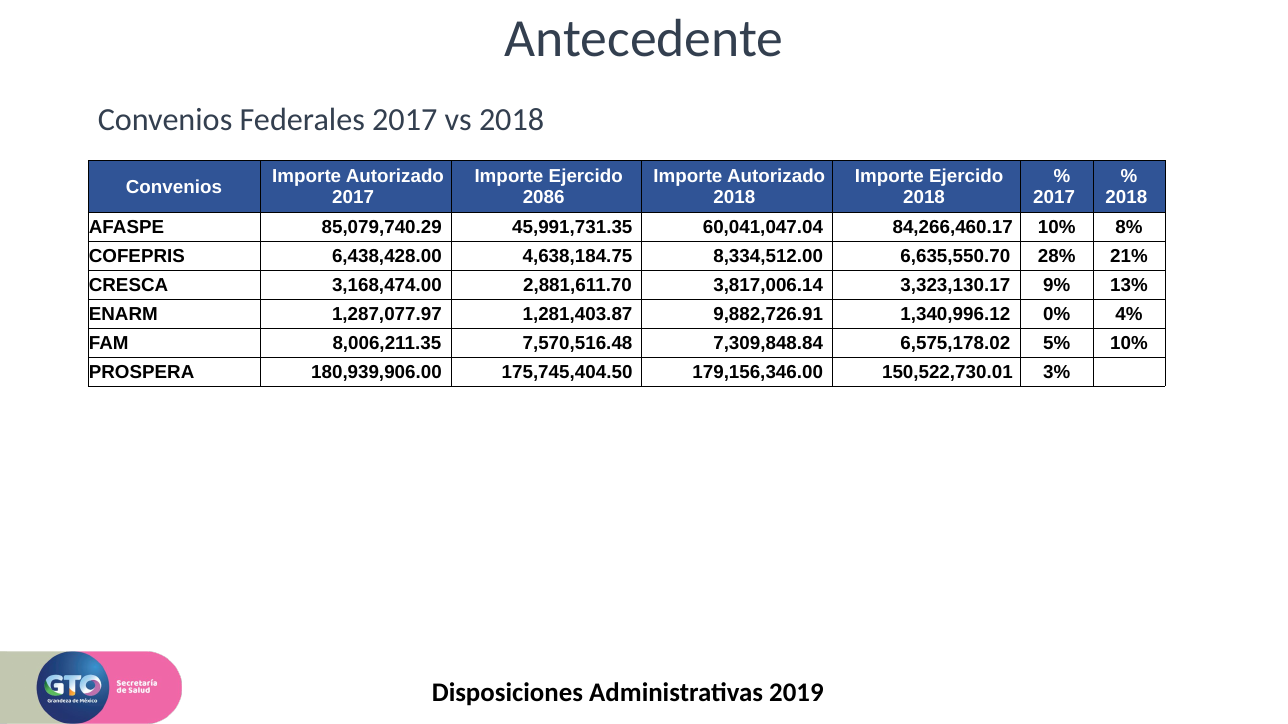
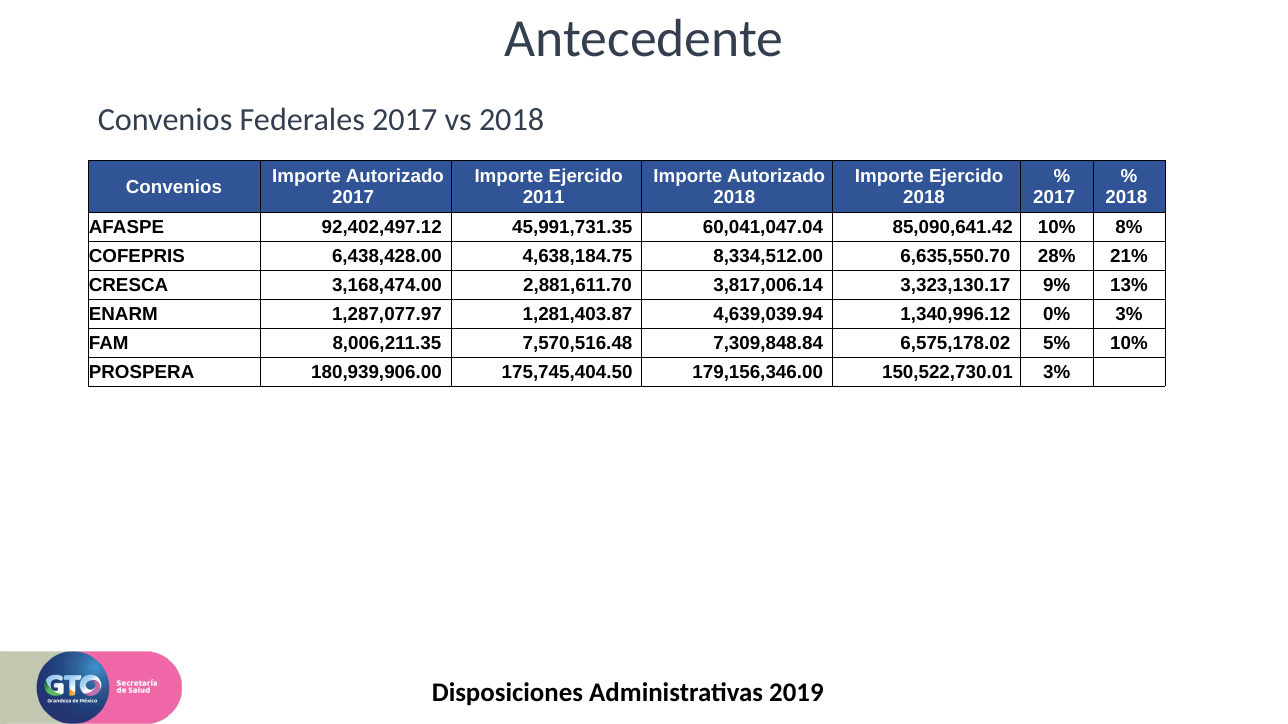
2086: 2086 -> 2011
85,079,740.29: 85,079,740.29 -> 92,402,497.12
84,266,460.17: 84,266,460.17 -> 85,090,641.42
9,882,726.91: 9,882,726.91 -> 4,639,039.94
0% 4%: 4% -> 3%
